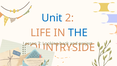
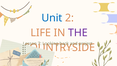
THE colour: blue -> purple
